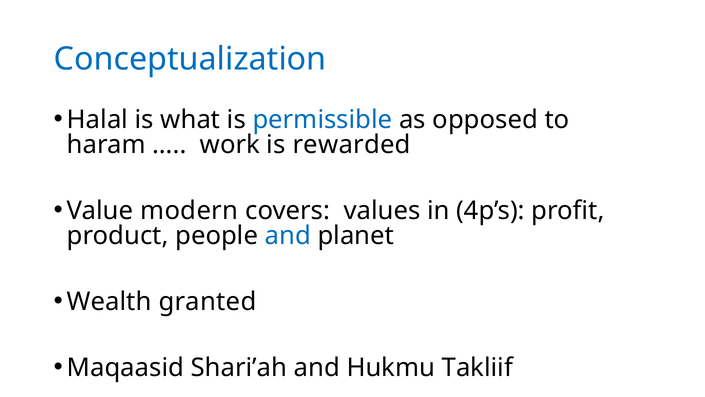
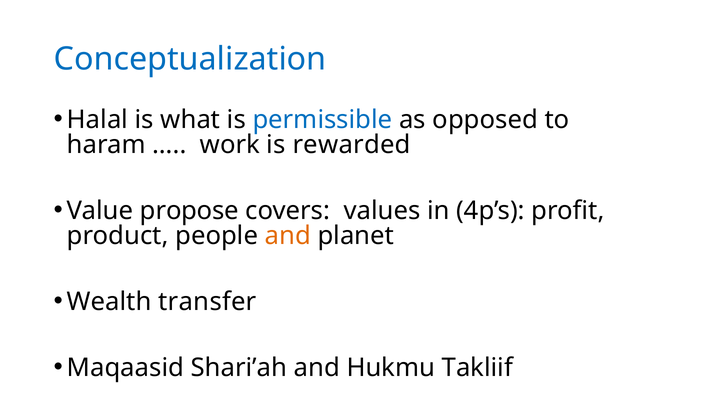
modern: modern -> propose
and at (288, 236) colour: blue -> orange
granted: granted -> transfer
